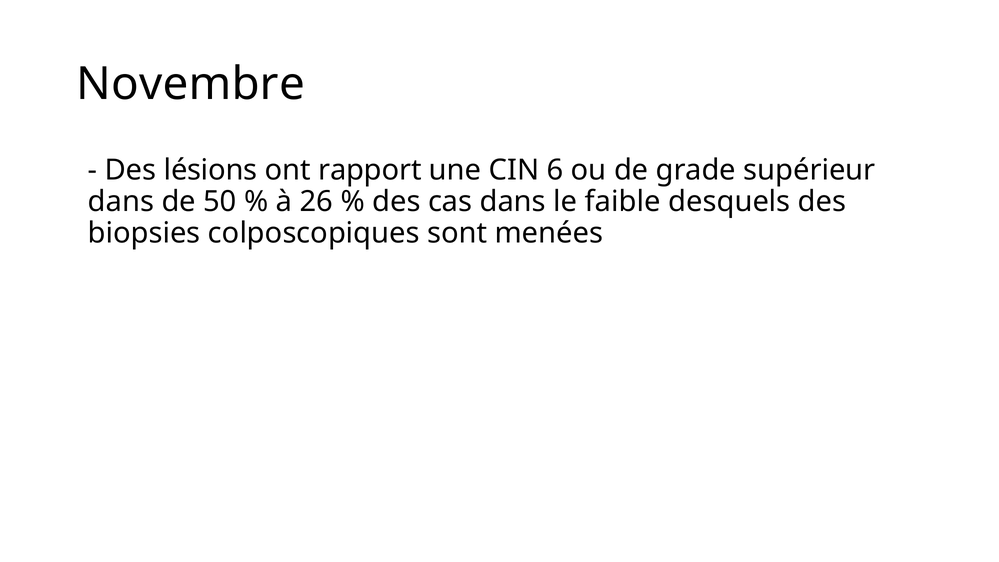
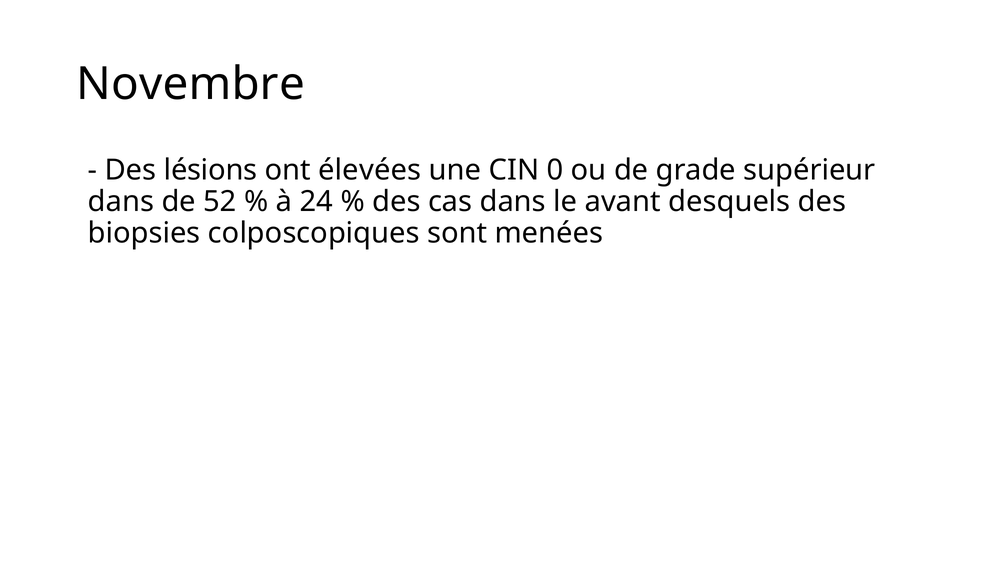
rapport: rapport -> élevées
6: 6 -> 0
50: 50 -> 52
26: 26 -> 24
faible: faible -> avant
